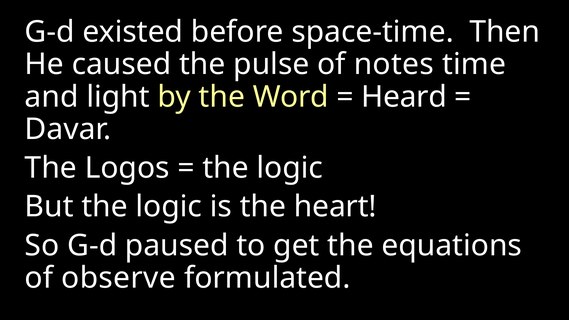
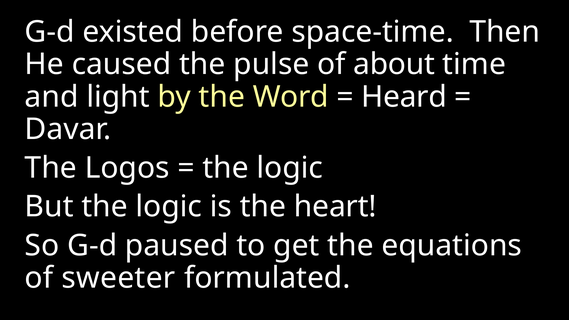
notes: notes -> about
observe: observe -> sweeter
